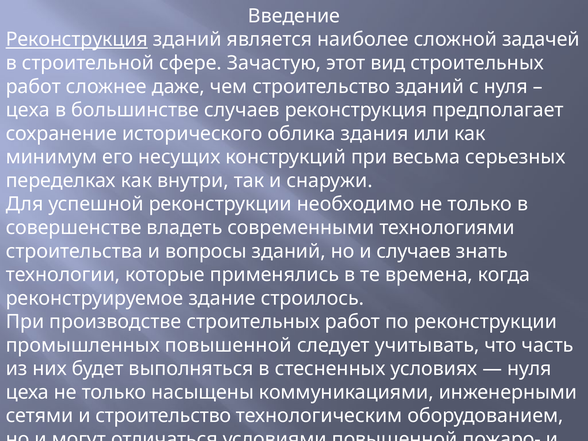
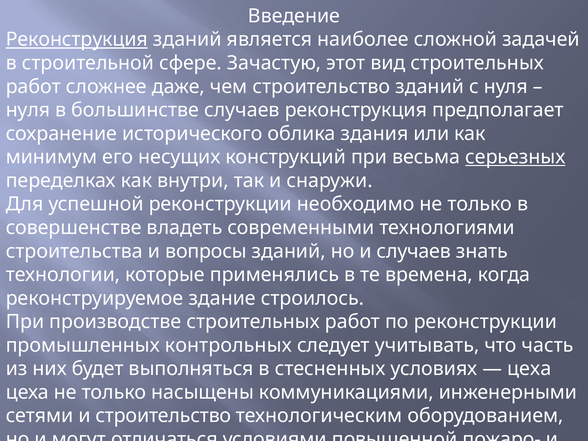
цеха at (28, 110): цеха -> нуля
серьезных underline: none -> present
промышленных повышенной: повышенной -> контрольных
нуля at (529, 369): нуля -> цеха
